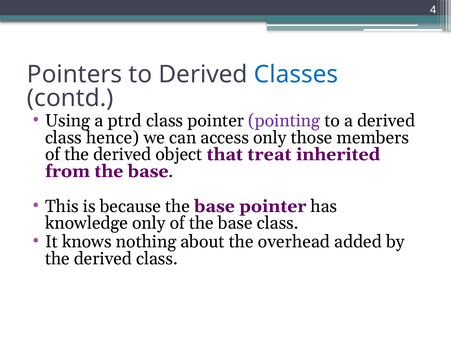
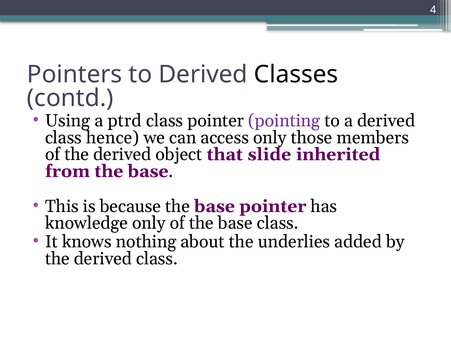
Classes colour: blue -> black
treat: treat -> slide
overhead: overhead -> underlies
